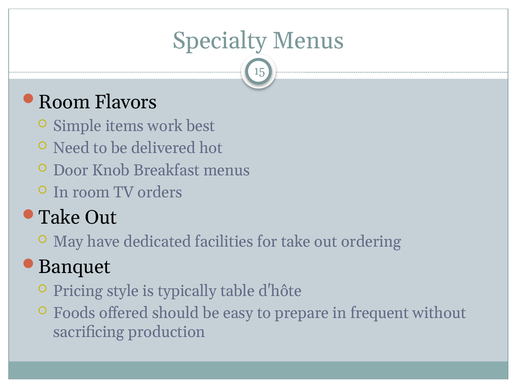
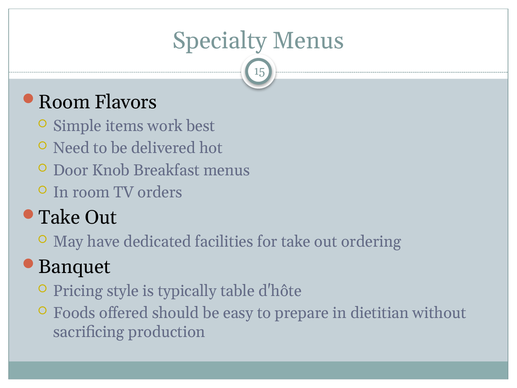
frequent: frequent -> dietitian
